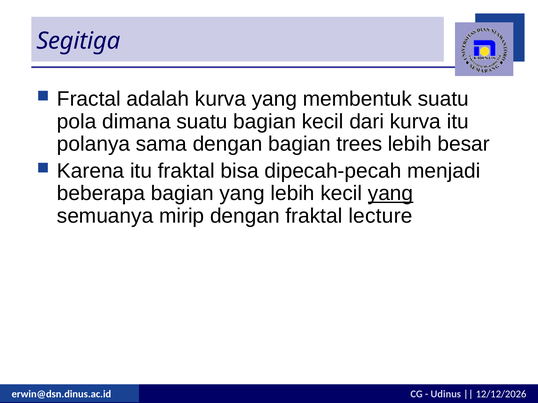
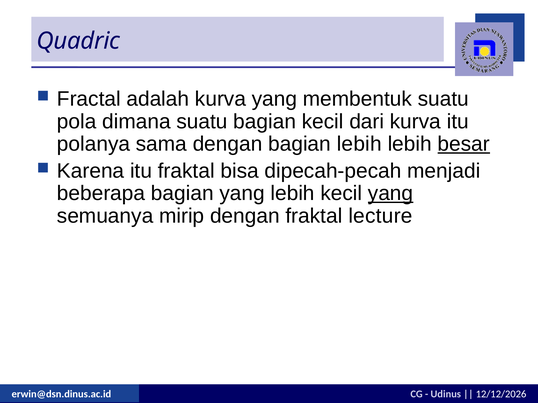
Segitiga: Segitiga -> Quadric
bagian trees: trees -> lebih
besar underline: none -> present
